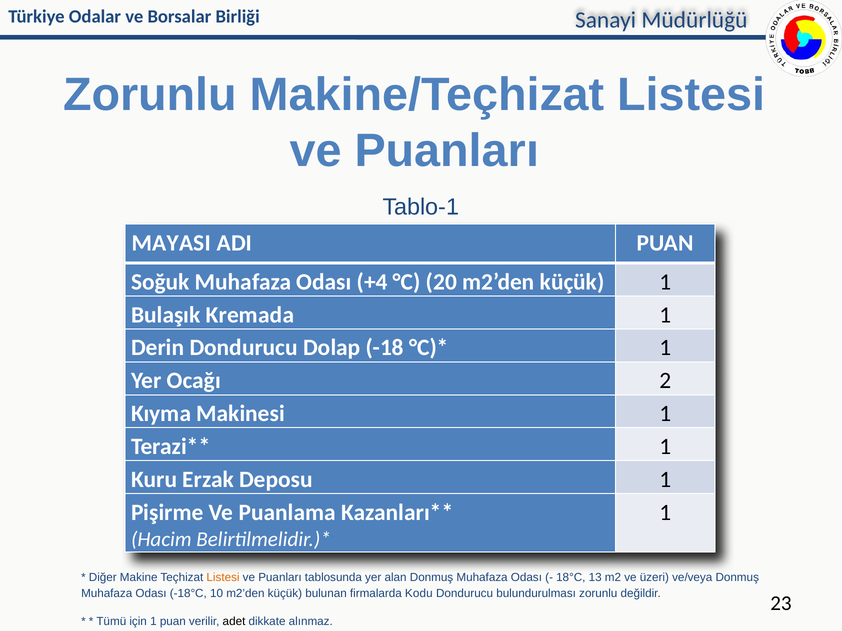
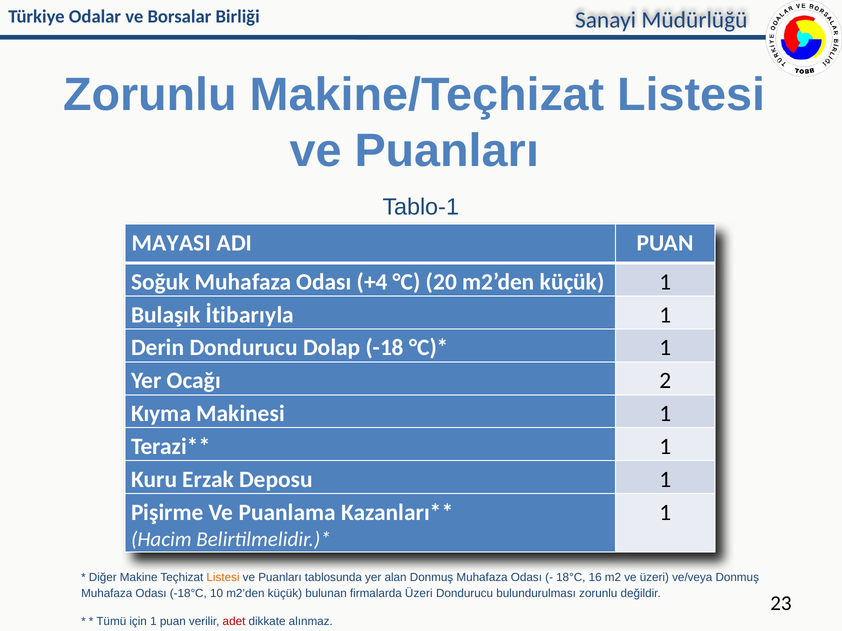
Kremada: Kremada -> İtibarıyla
13: 13 -> 16
firmalarda Kodu: Kodu -> Üzeri
adet colour: black -> red
